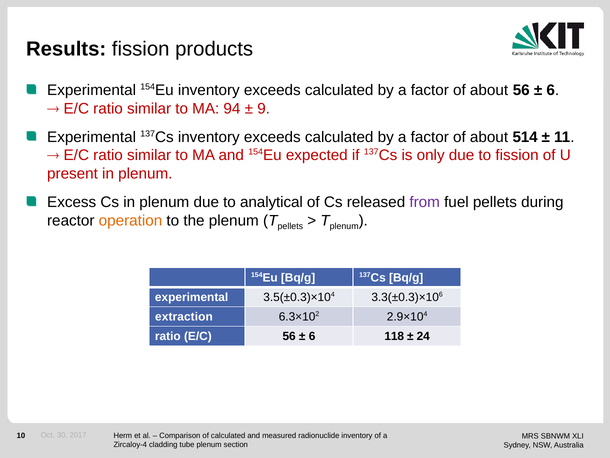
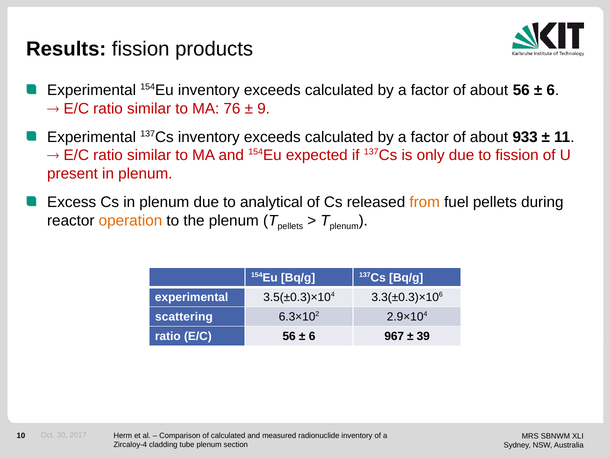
94: 94 -> 76
514: 514 -> 933
from colour: purple -> orange
extraction: extraction -> scattering
118: 118 -> 967
24: 24 -> 39
